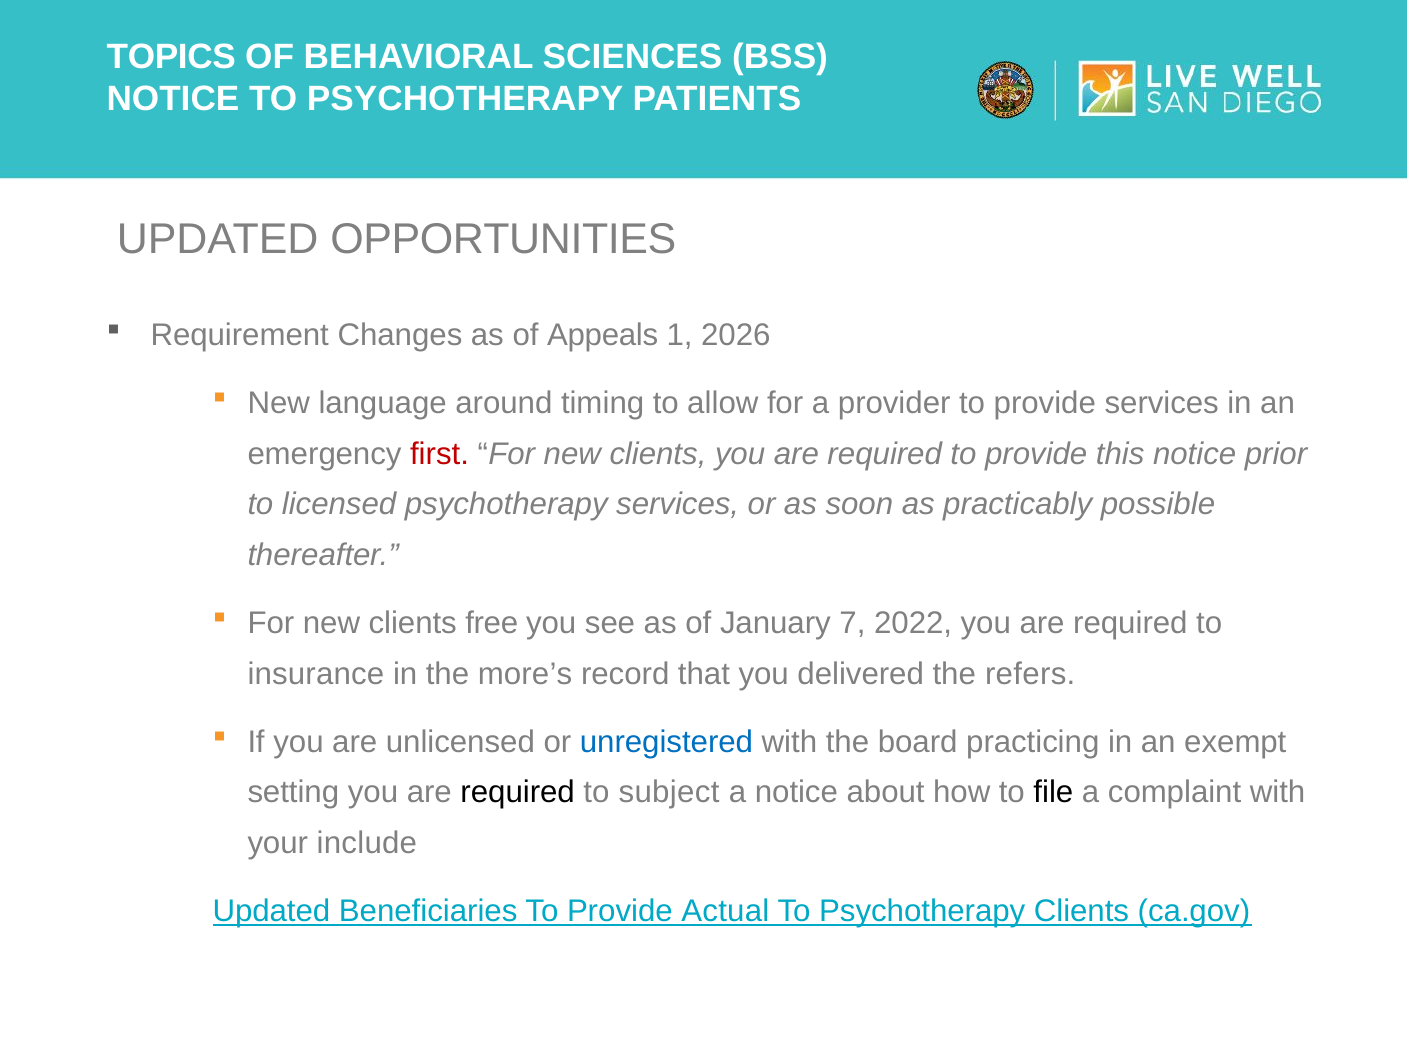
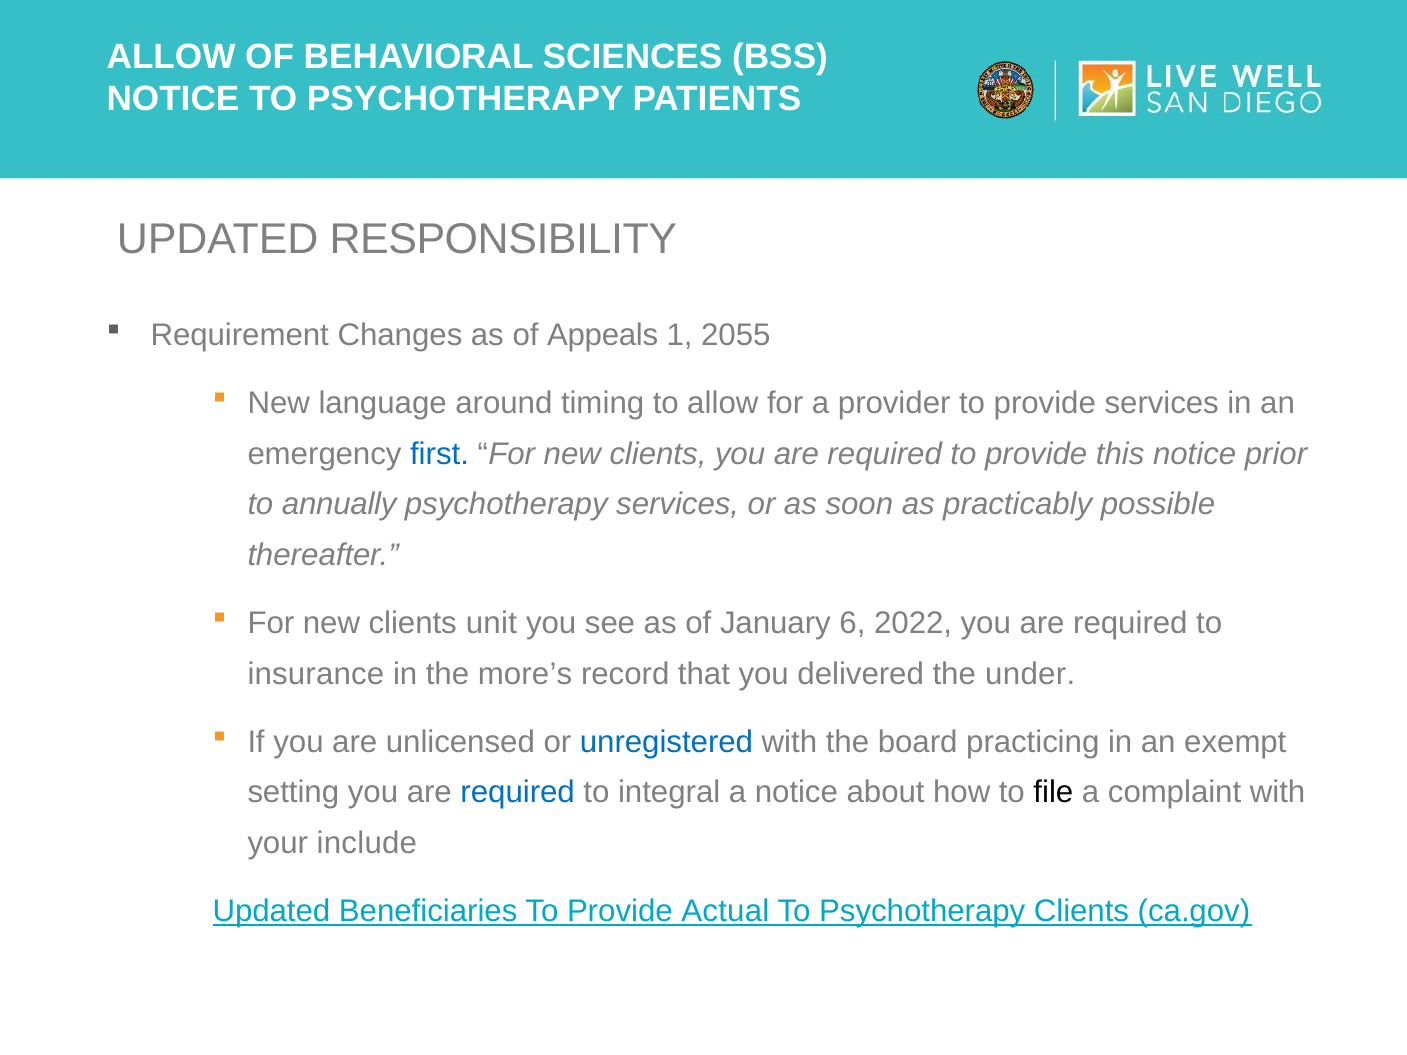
TOPICS at (171, 57): TOPICS -> ALLOW
OPPORTUNITIES: OPPORTUNITIES -> RESPONSIBILITY
2026: 2026 -> 2055
first colour: red -> blue
licensed: licensed -> annually
free: free -> unit
7: 7 -> 6
refers: refers -> under
required at (518, 793) colour: black -> blue
subject: subject -> integral
